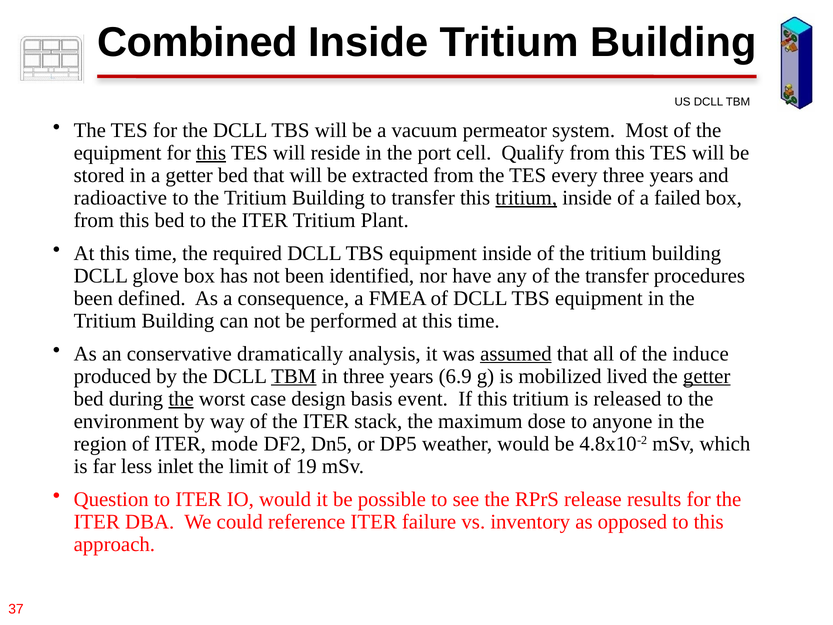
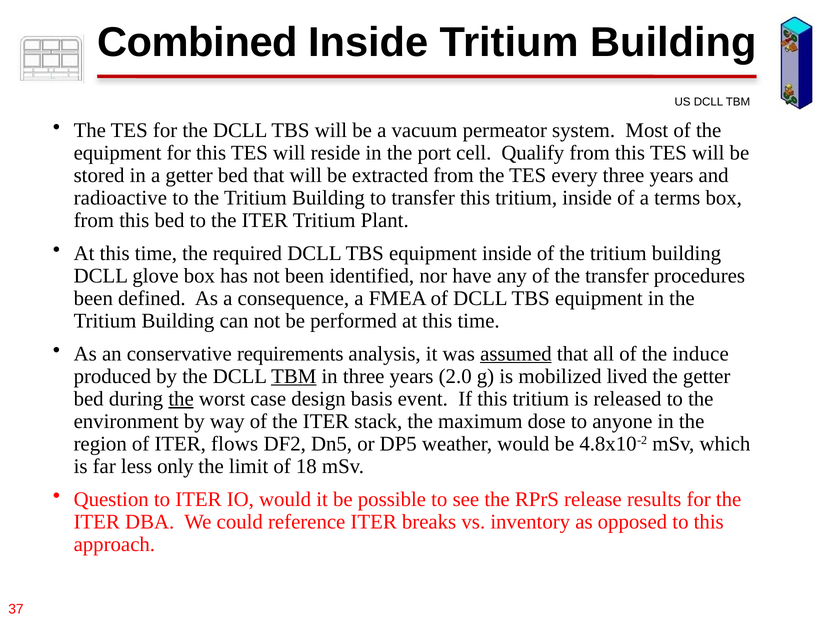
this at (211, 153) underline: present -> none
tritium at (526, 198) underline: present -> none
failed: failed -> terms
dramatically: dramatically -> requirements
6.9: 6.9 -> 2.0
getter at (707, 376) underline: present -> none
mode: mode -> flows
inlet: inlet -> only
19: 19 -> 18
failure: failure -> breaks
